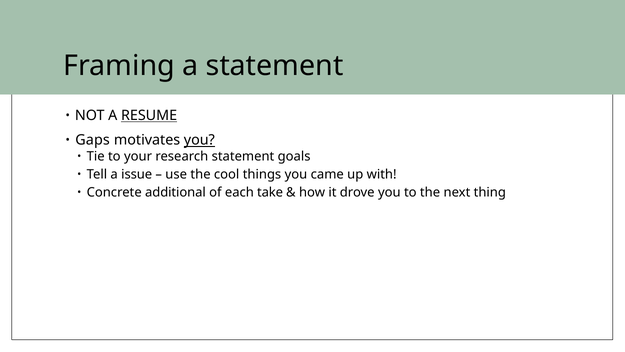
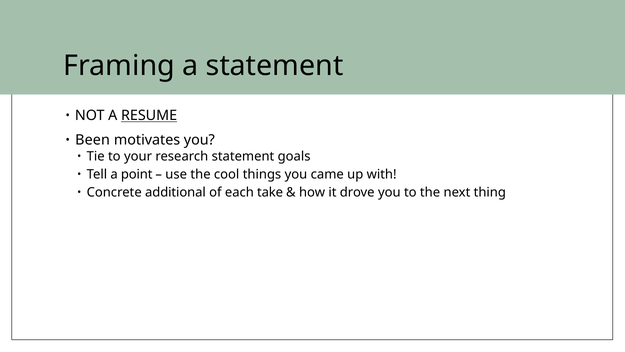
Gaps: Gaps -> Been
you at (199, 140) underline: present -> none
issue: issue -> point
